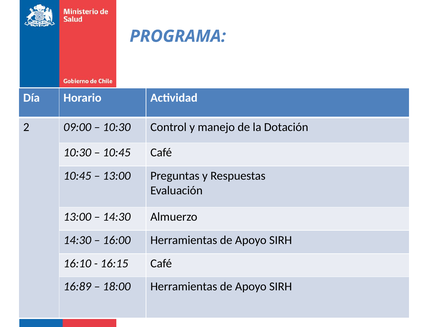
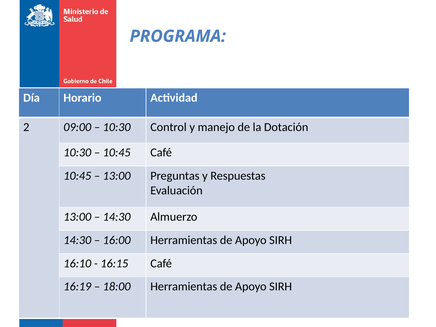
16:89: 16:89 -> 16:19
